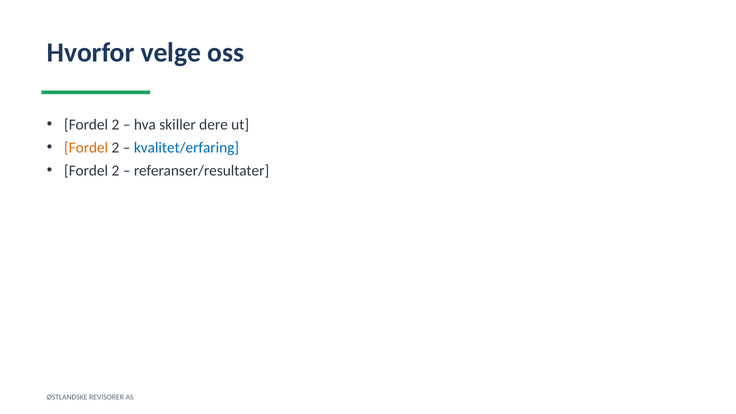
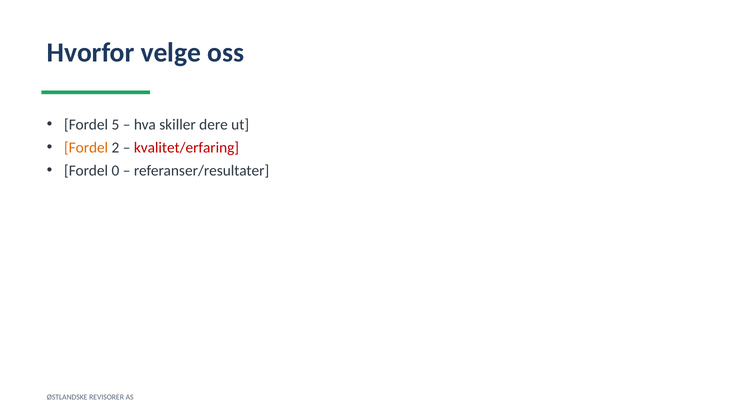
2 at (115, 125): 2 -> 5
kvalitet/erfaring colour: blue -> red
2 at (115, 171): 2 -> 0
